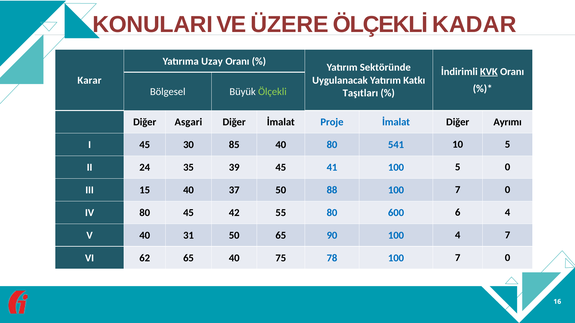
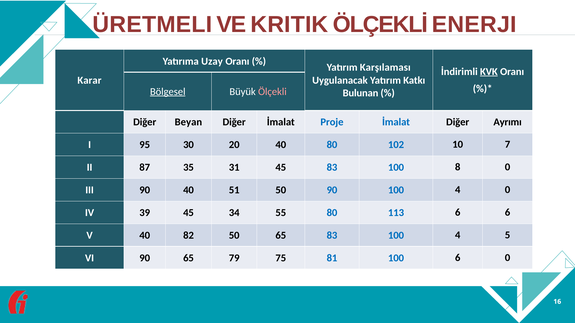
KONULARI: KONULARI -> ÜRETMELI
ÜZERE: ÜZERE -> KRITIK
KADAR: KADAR -> ENERJI
Sektöründe: Sektöründe -> Karşılaması
Bölgesel underline: none -> present
Ölçekli colour: light green -> pink
Taşıtları: Taşıtları -> Bulunan
Asgari: Asgari -> Beyan
I 45: 45 -> 95
85: 85 -> 20
541: 541 -> 102
10 5: 5 -> 7
24: 24 -> 87
39: 39 -> 31
45 41: 41 -> 83
100 5: 5 -> 8
III 15: 15 -> 90
37: 37 -> 51
50 88: 88 -> 90
7 at (458, 190): 7 -> 4
IV 80: 80 -> 39
42: 42 -> 34
600: 600 -> 113
6 4: 4 -> 6
31: 31 -> 82
65 90: 90 -> 83
4 7: 7 -> 5
VI 62: 62 -> 90
65 40: 40 -> 79
78: 78 -> 81
7 at (458, 258): 7 -> 6
